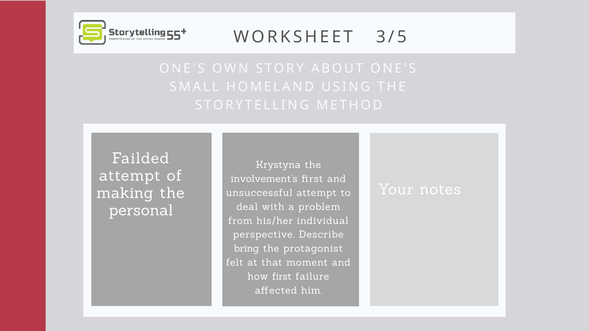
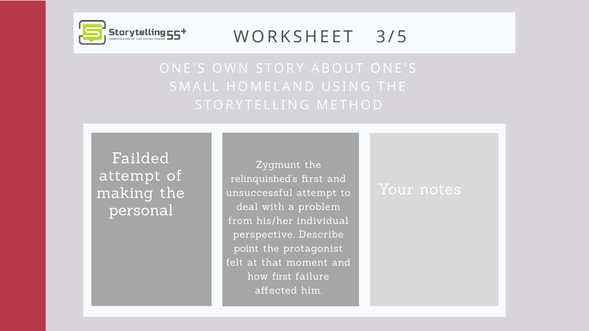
Krystyna: Krystyna -> Zygmunt
involvement's: involvement's -> relinquished's
bring: bring -> point
